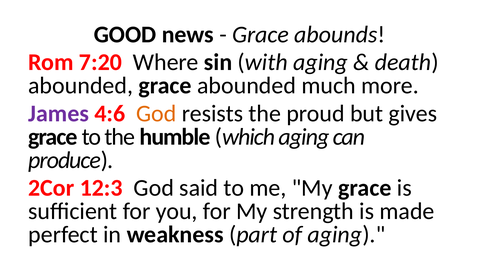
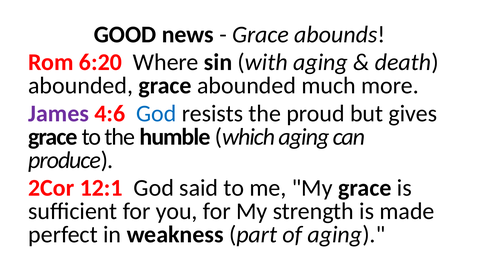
7:20: 7:20 -> 6:20
God at (156, 113) colour: orange -> blue
12:3: 12:3 -> 12:1
